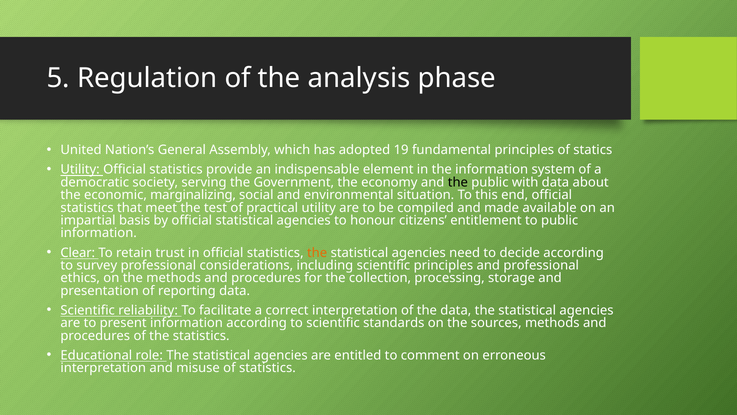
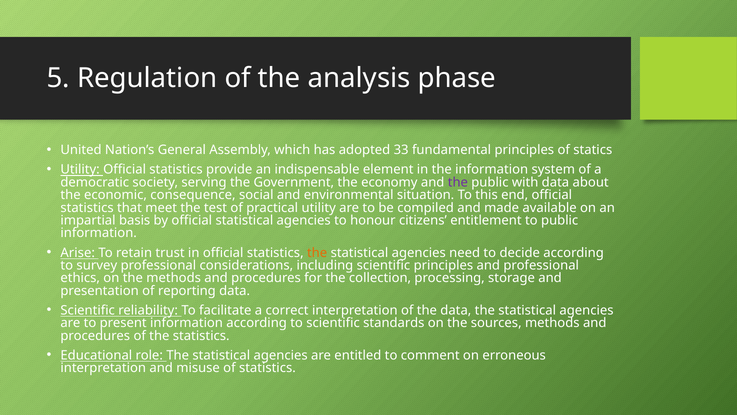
19: 19 -> 33
the at (458, 182) colour: black -> purple
marginalizing: marginalizing -> consequence
Clear: Clear -> Arise
